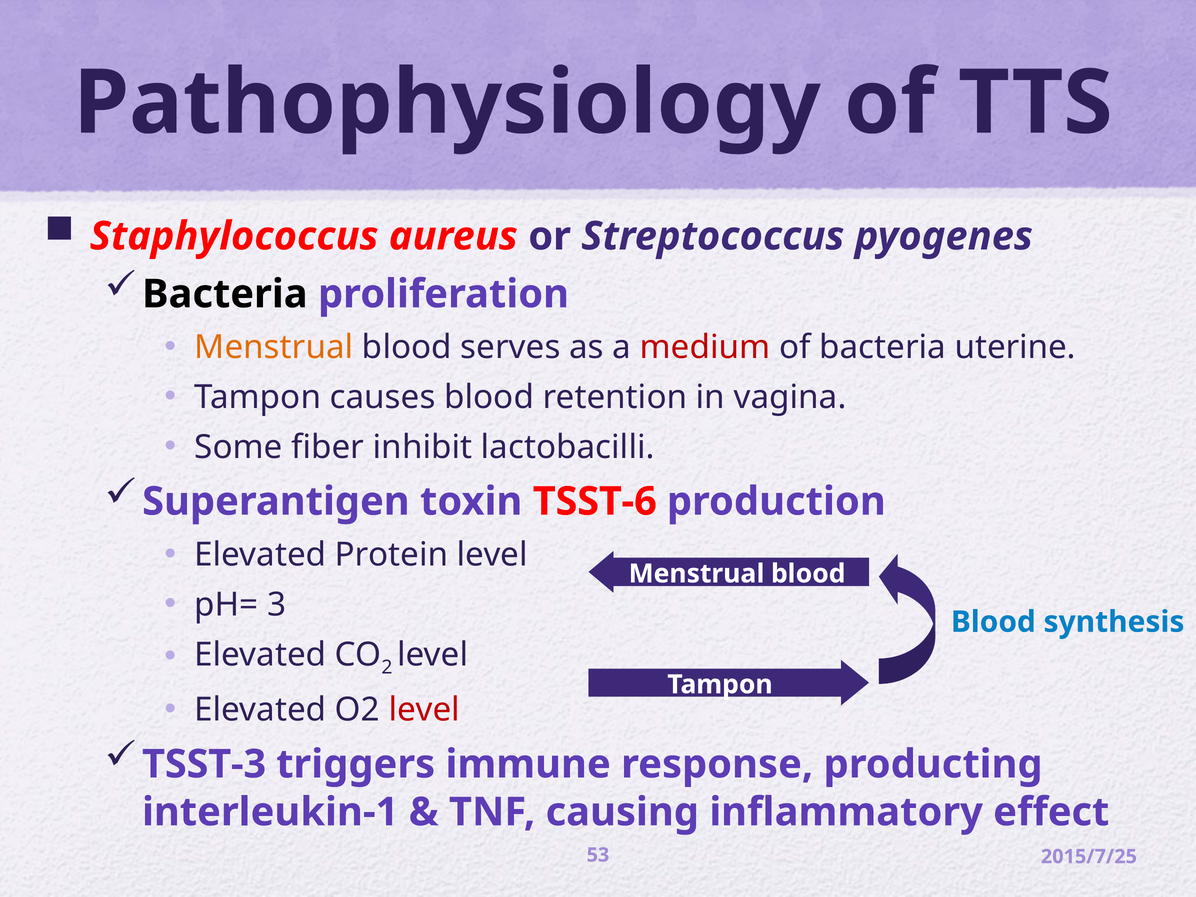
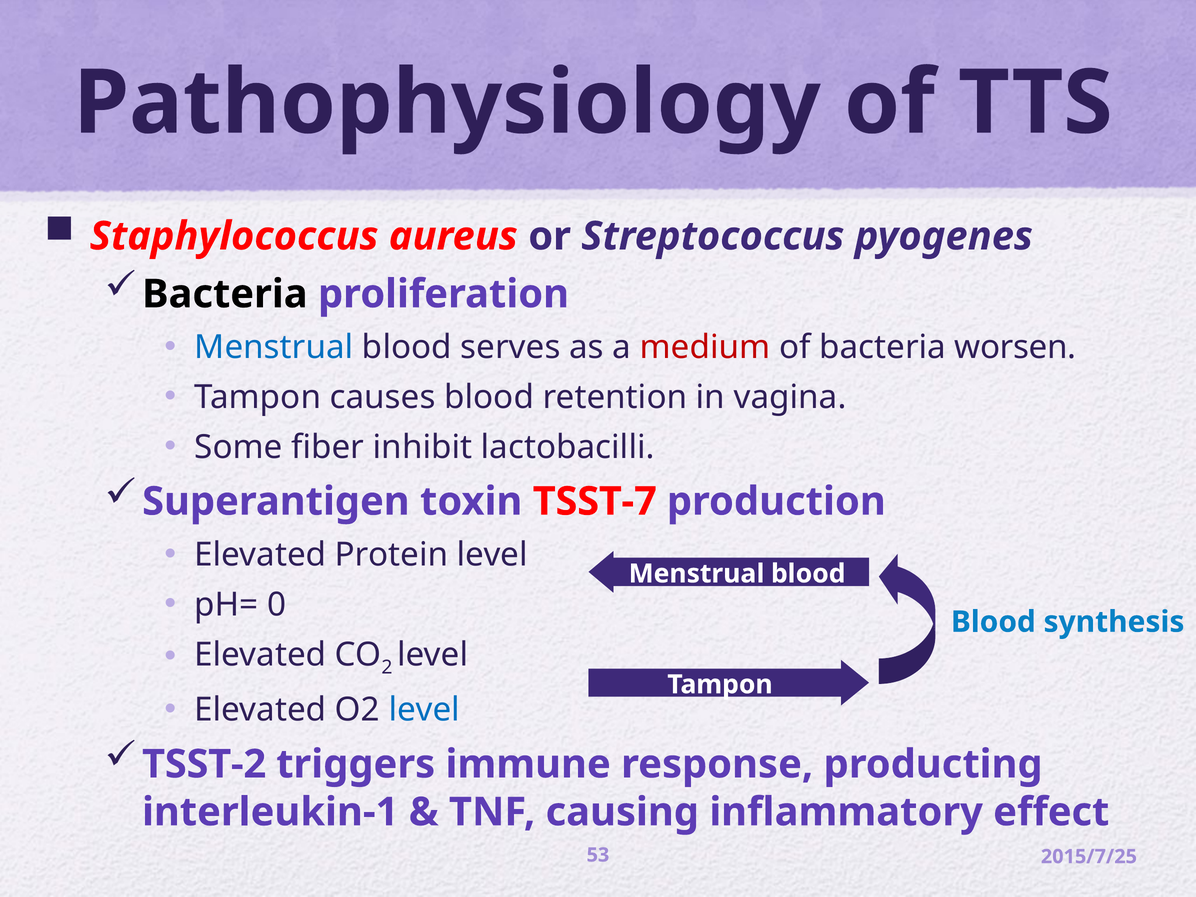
Menstrual at (274, 348) colour: orange -> blue
uterine: uterine -> worsen
TSST-6: TSST-6 -> TSST-7
3: 3 -> 0
level at (424, 710) colour: red -> blue
TSST-3: TSST-3 -> TSST-2
